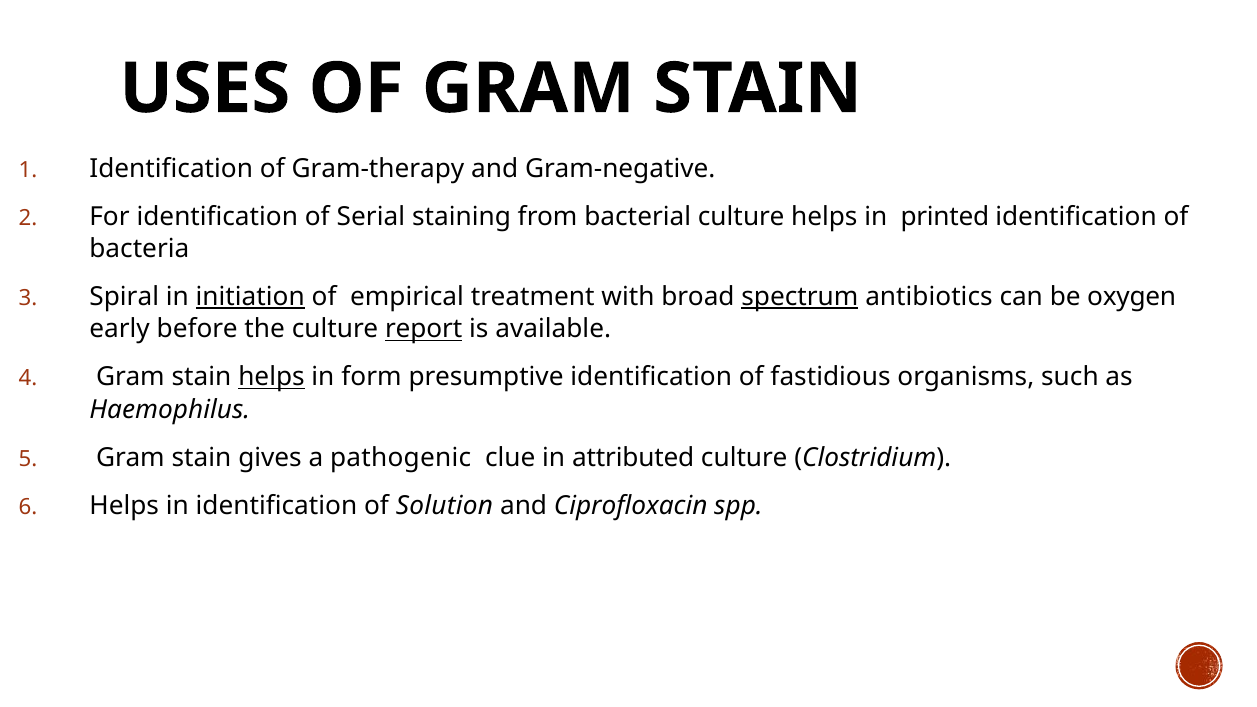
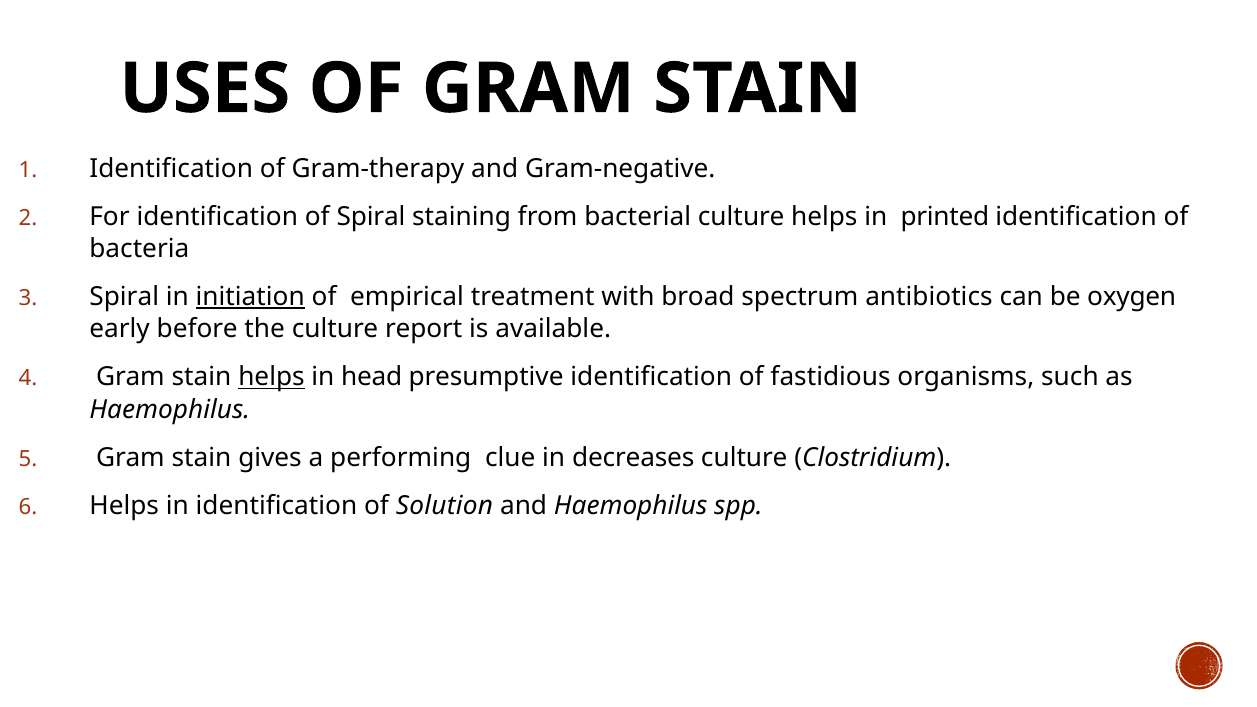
of Serial: Serial -> Spiral
spectrum underline: present -> none
report underline: present -> none
form: form -> head
pathogenic: pathogenic -> performing
attributed: attributed -> decreases
and Ciprofloxacin: Ciprofloxacin -> Haemophilus
